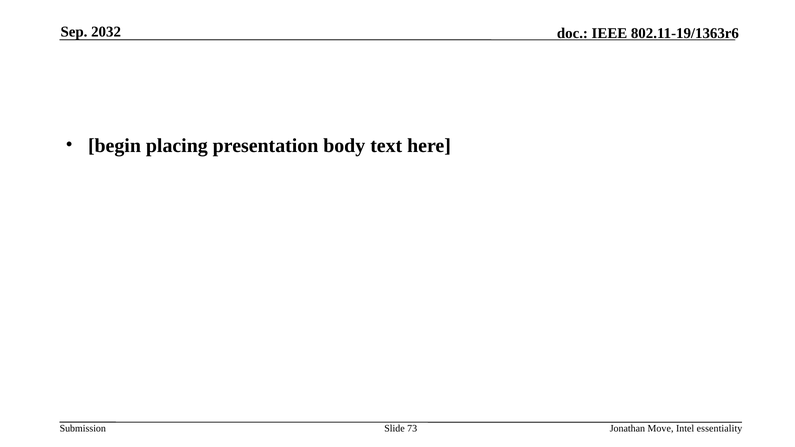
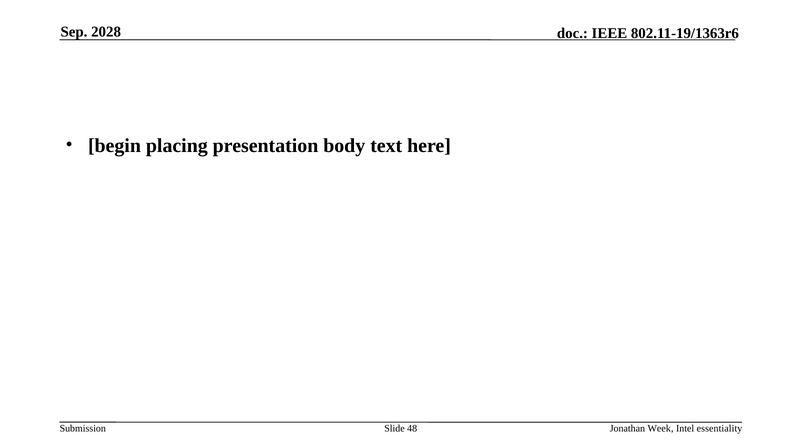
2032: 2032 -> 2028
73: 73 -> 48
Move: Move -> Week
